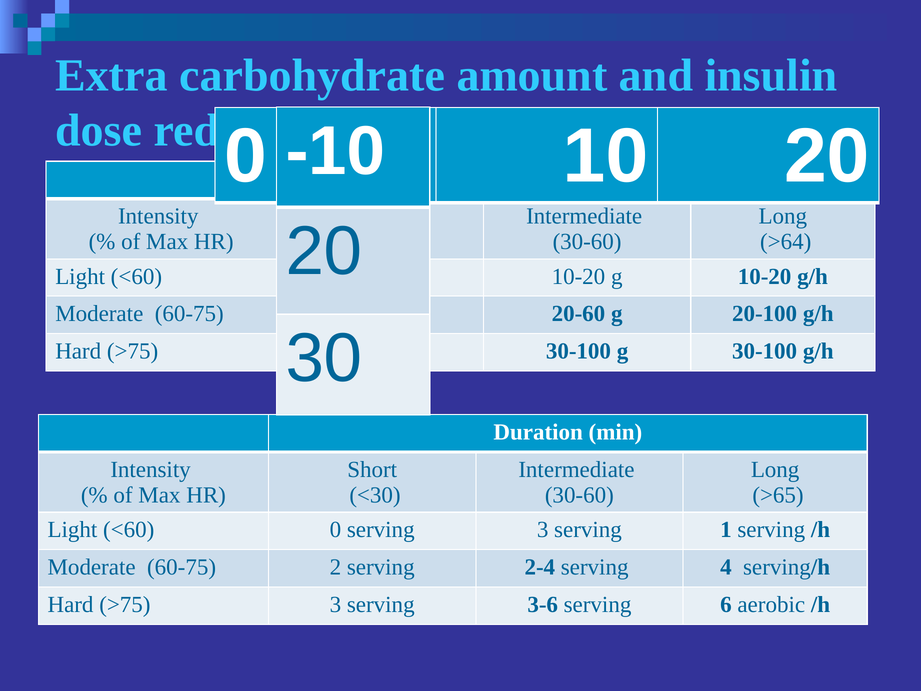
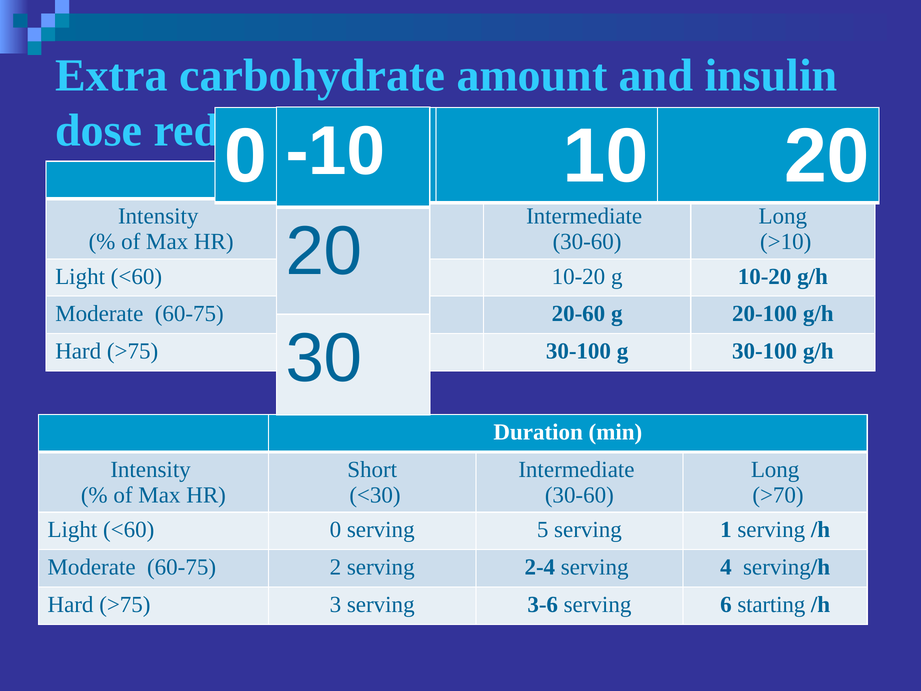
>64: >64 -> >10
>65: >65 -> >70
serving 3: 3 -> 5
aerobic: aerobic -> starting
